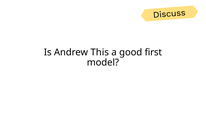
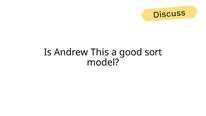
first: first -> sort
